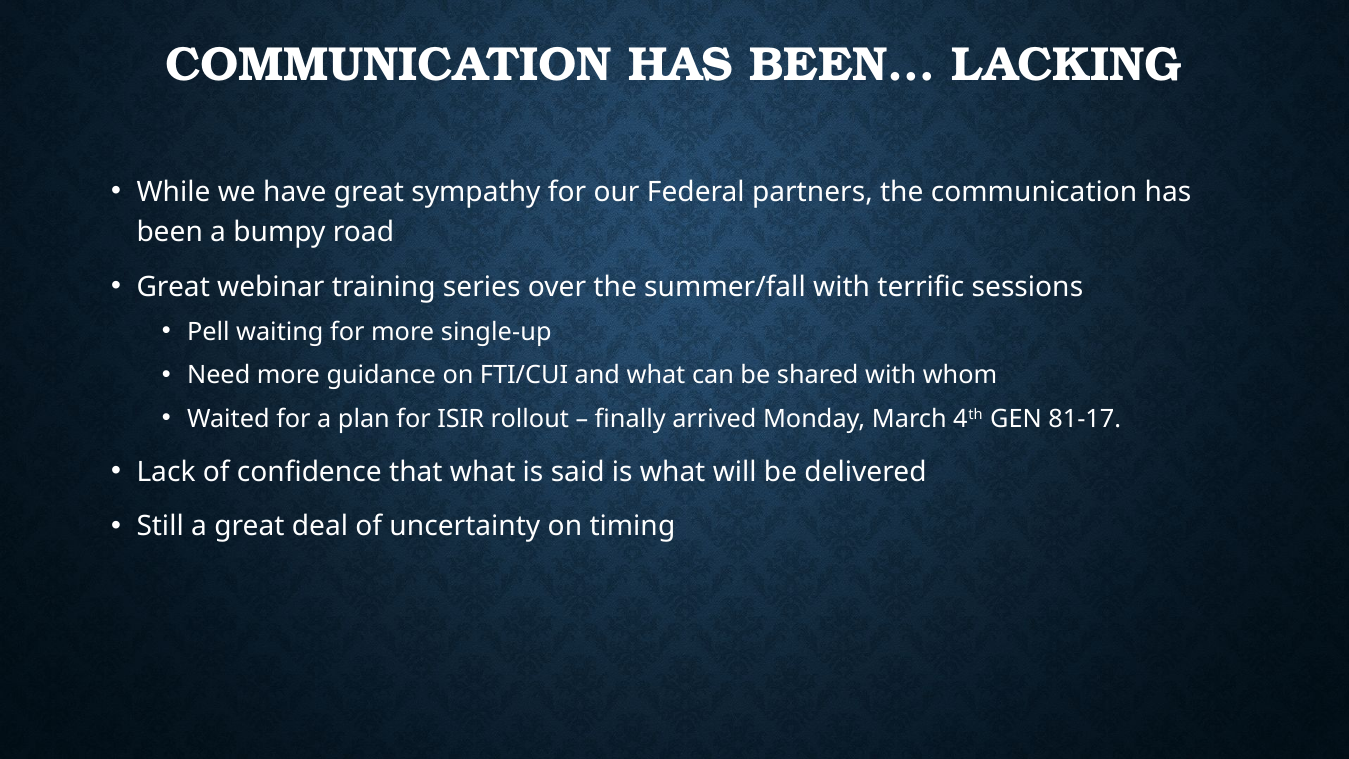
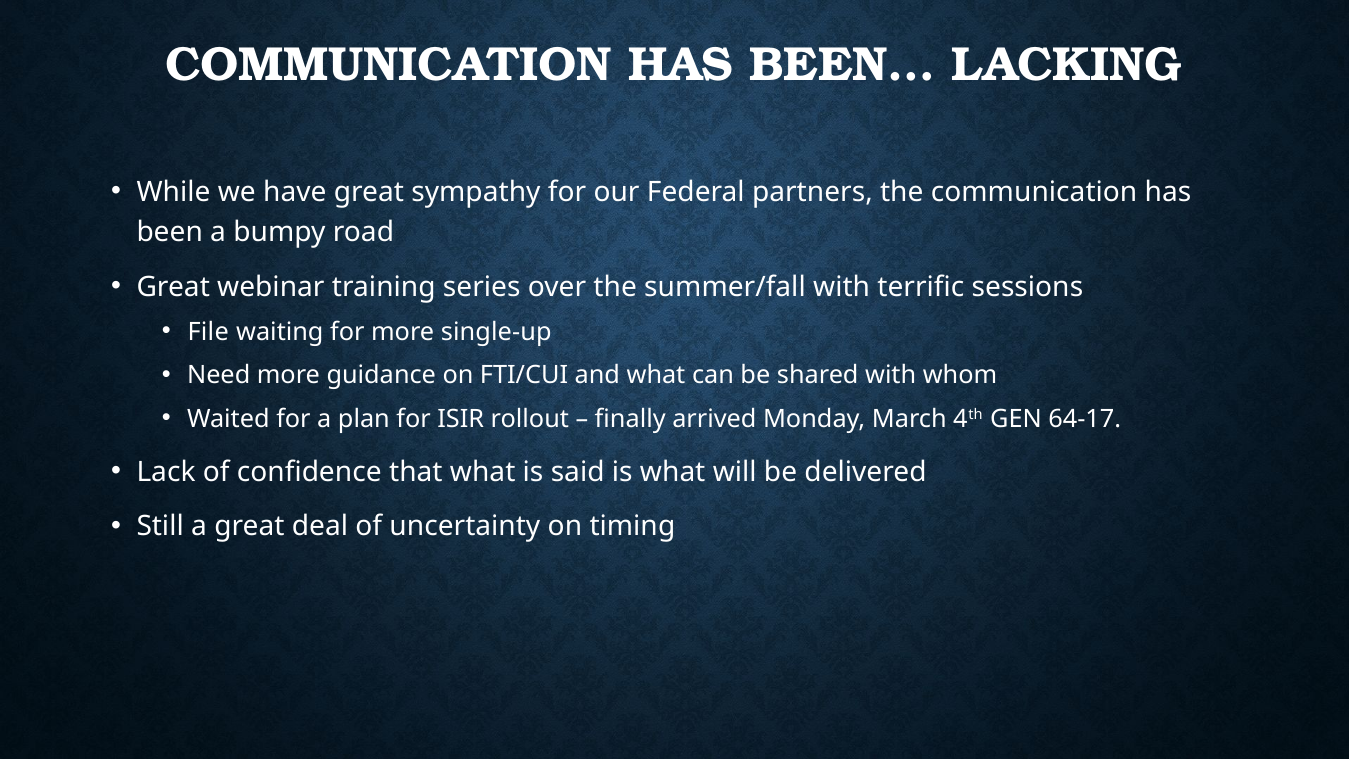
Pell: Pell -> File
81-17: 81-17 -> 64-17
